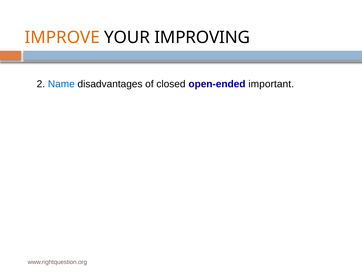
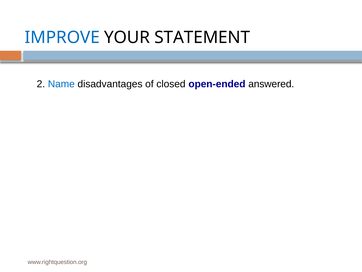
IMPROVE colour: orange -> blue
IMPROVING: IMPROVING -> STATEMENT
important: important -> answered
